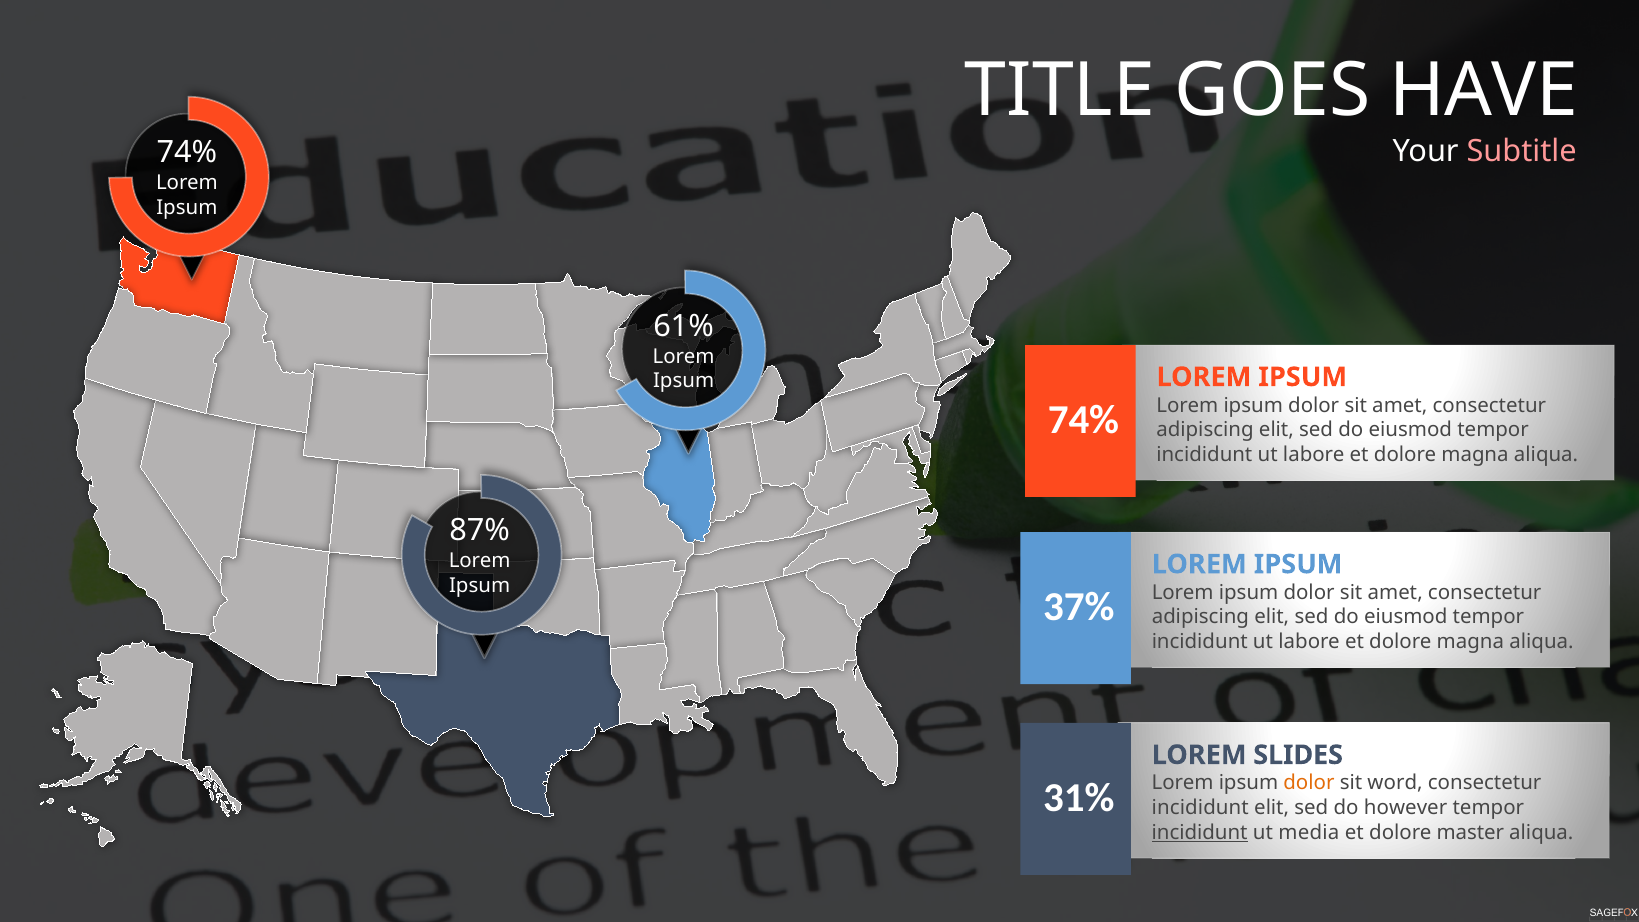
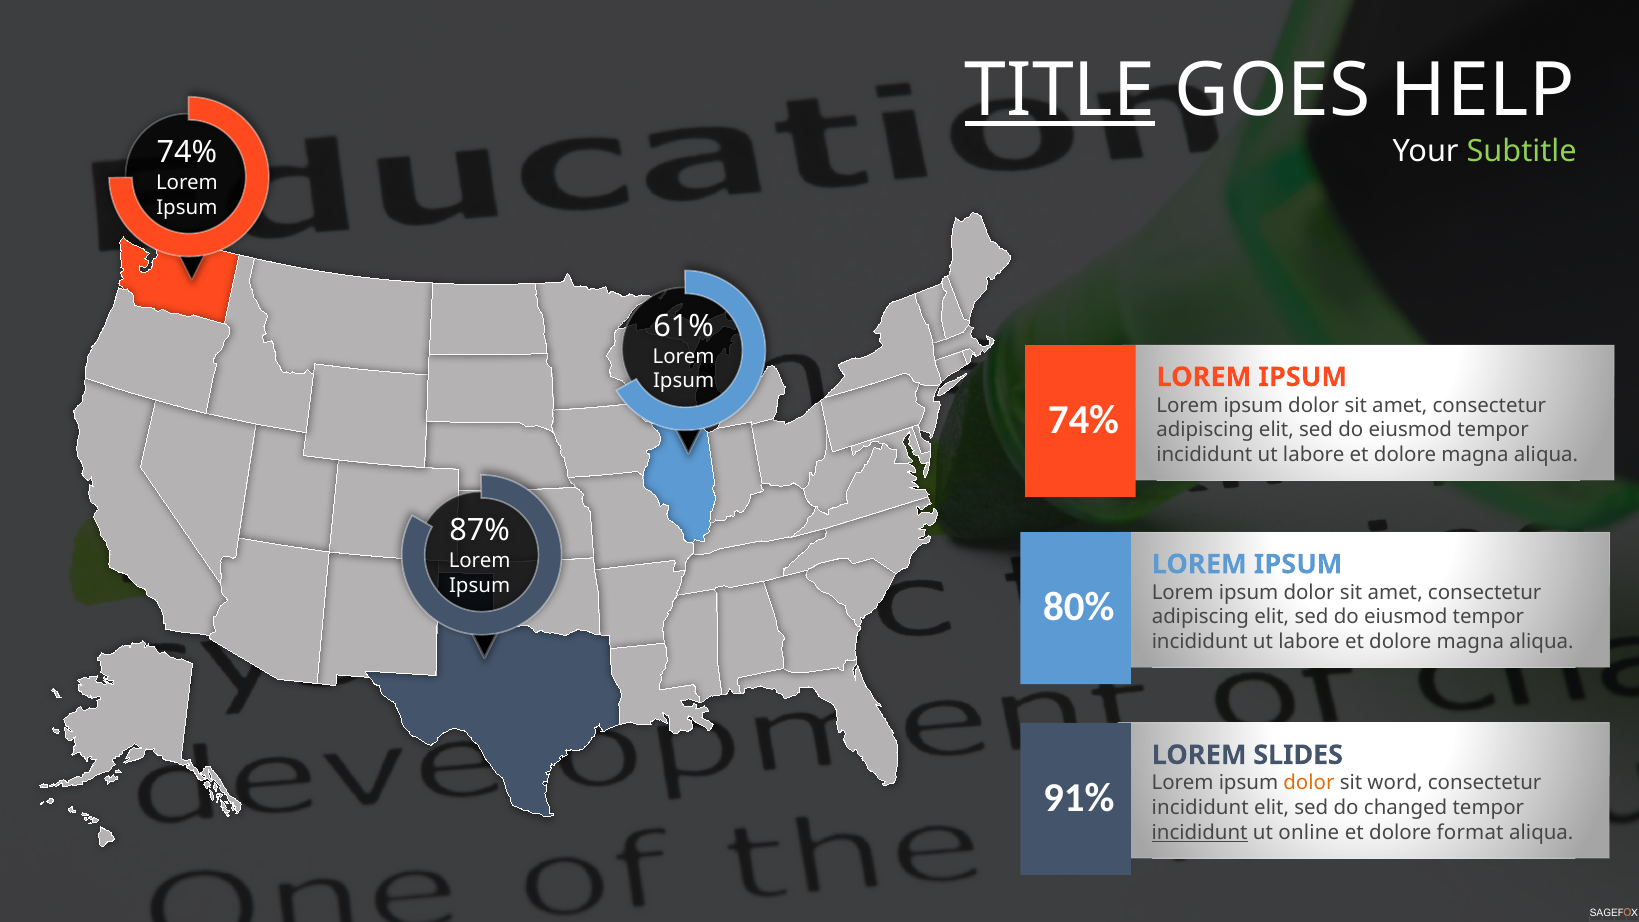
TITLE underline: none -> present
HAVE: HAVE -> HELP
Subtitle colour: pink -> light green
37%: 37% -> 80%
31%: 31% -> 91%
however: however -> changed
media: media -> online
master: master -> format
